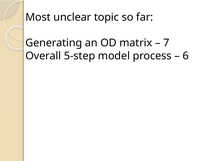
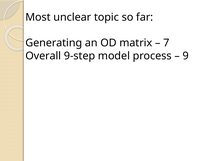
5-step: 5-step -> 9-step
6: 6 -> 9
